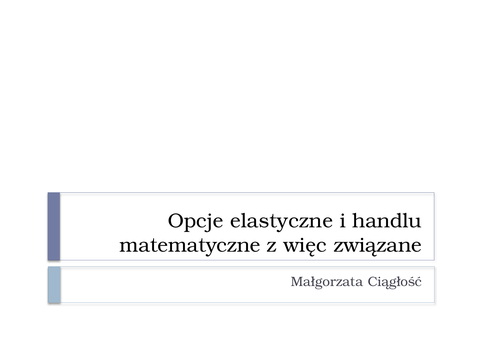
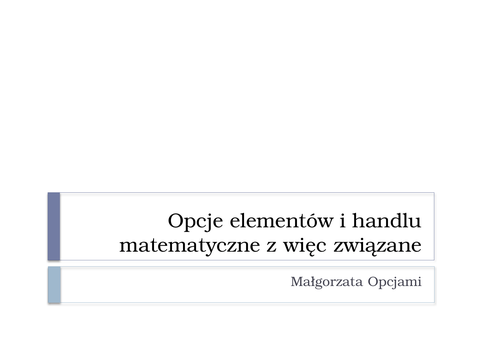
elastyczne: elastyczne -> elementów
Ciągłość: Ciągłość -> Opcjami
